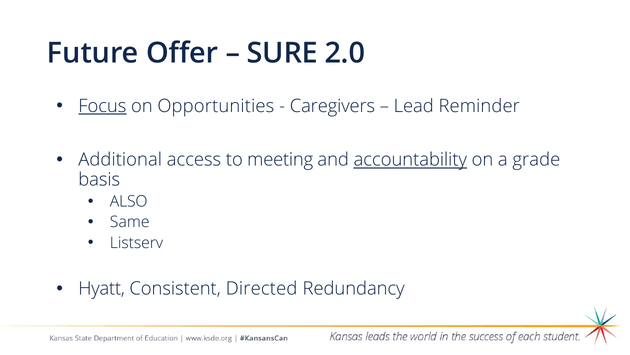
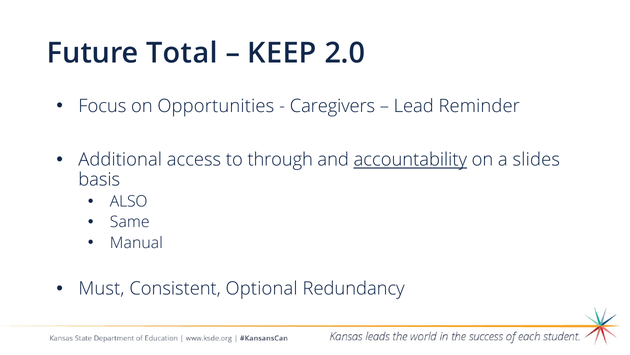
Offer: Offer -> Total
SURE: SURE -> KEEP
Focus underline: present -> none
meeting: meeting -> through
grade: grade -> slides
Listserv: Listserv -> Manual
Hyatt: Hyatt -> Must
Directed: Directed -> Optional
